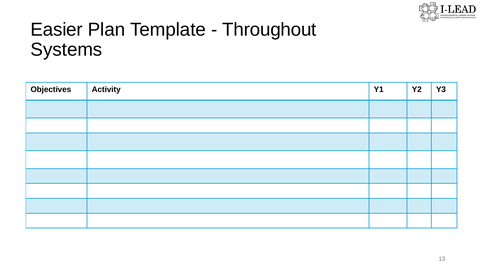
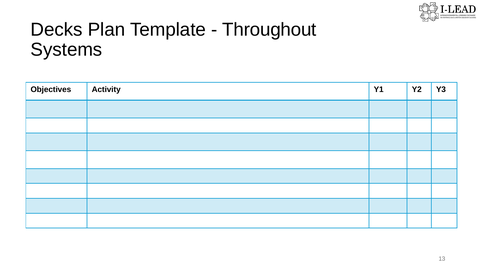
Easier: Easier -> Decks
